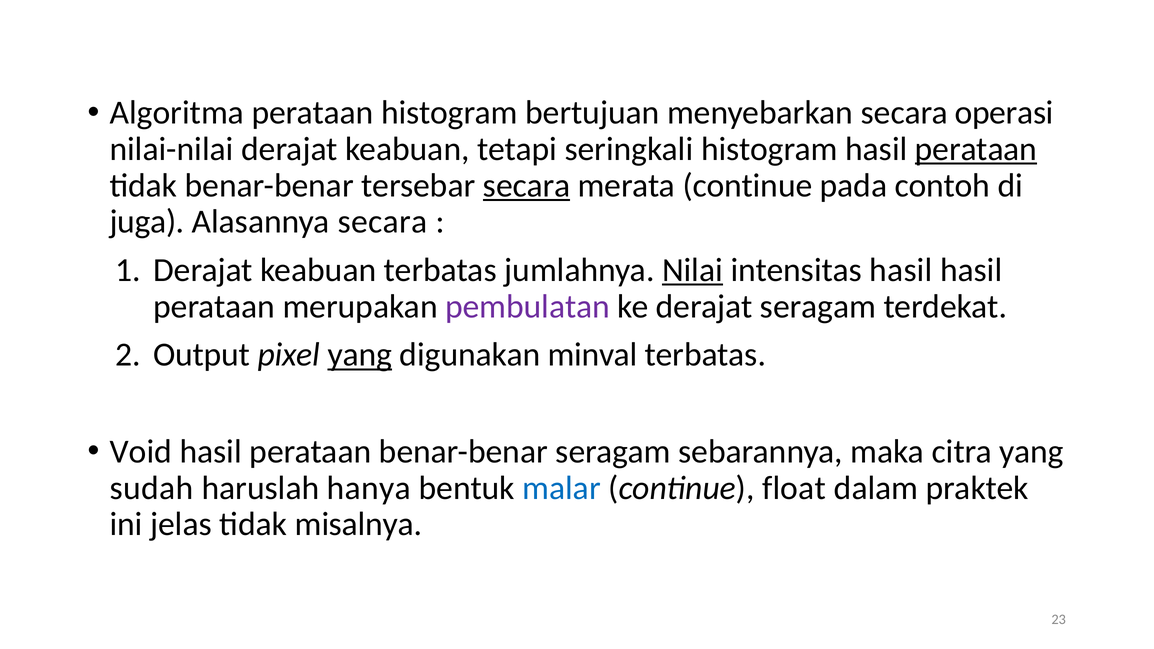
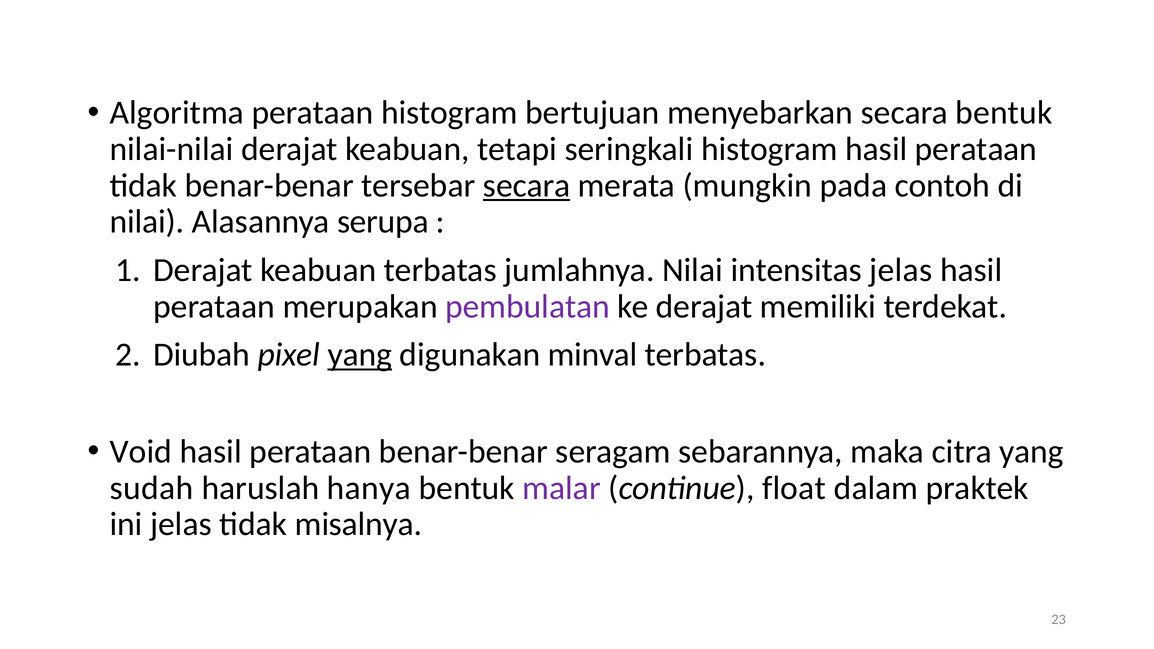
secara operasi: operasi -> bentuk
perataan at (976, 149) underline: present -> none
merata continue: continue -> mungkin
juga at (147, 222): juga -> nilai
Alasannya secara: secara -> serupa
Nilai at (693, 270) underline: present -> none
intensitas hasil: hasil -> jelas
derajat seragam: seragam -> memiliki
Output: Output -> Diubah
malar colour: blue -> purple
